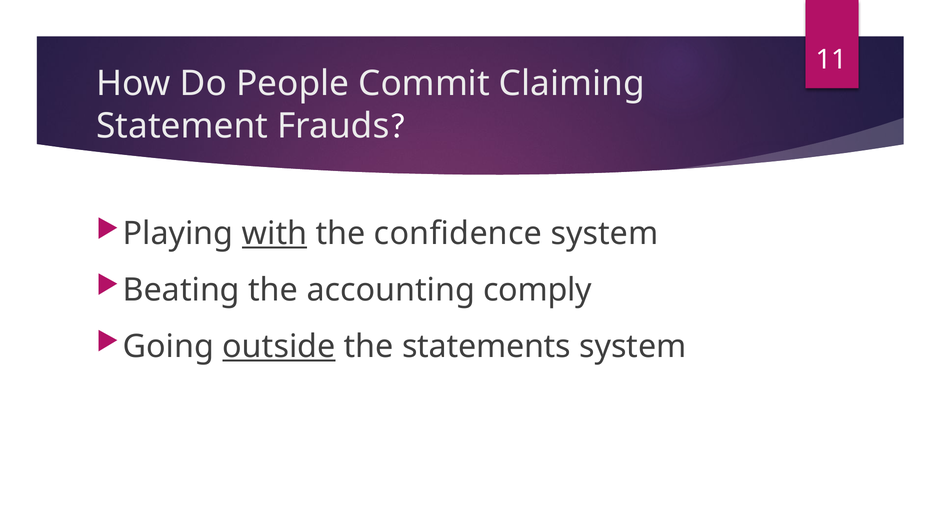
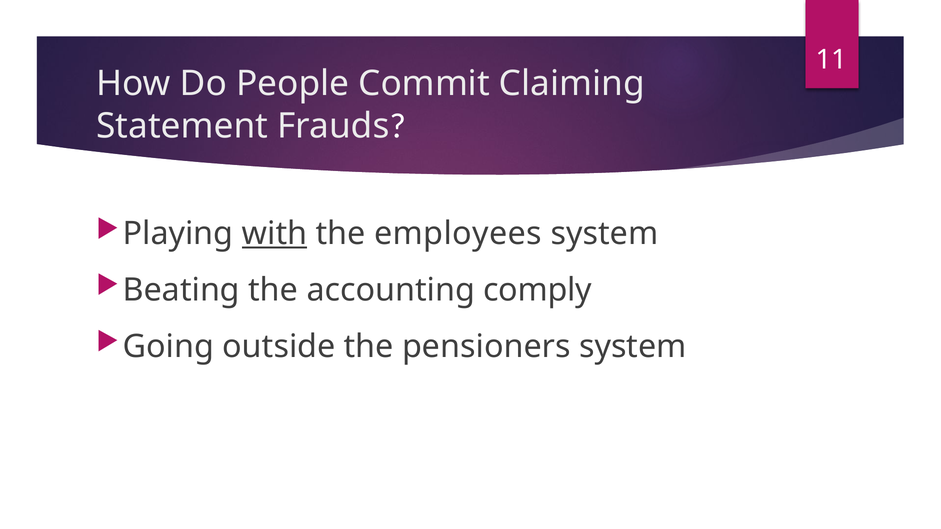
confidence: confidence -> employees
outside underline: present -> none
statements: statements -> pensioners
